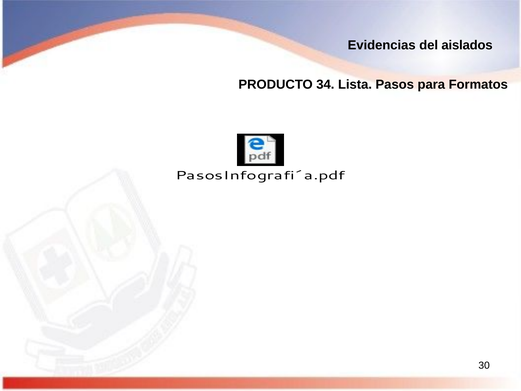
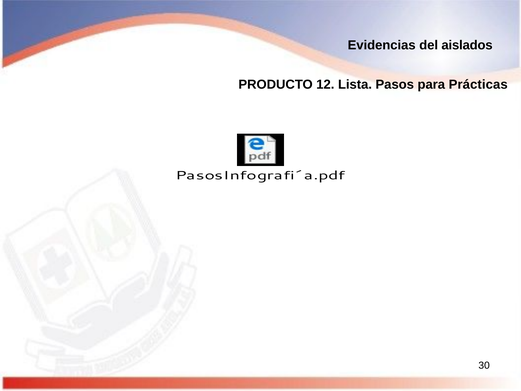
34: 34 -> 12
Formatos: Formatos -> Prácticas
